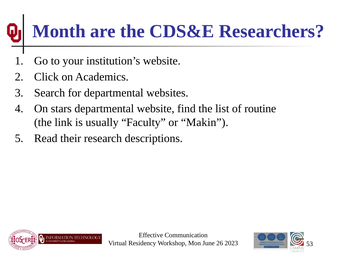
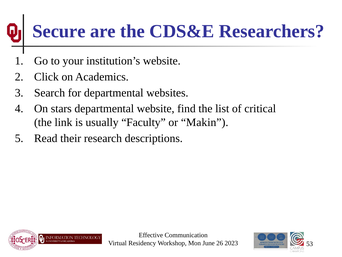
Month: Month -> Secure
routine: routine -> critical
